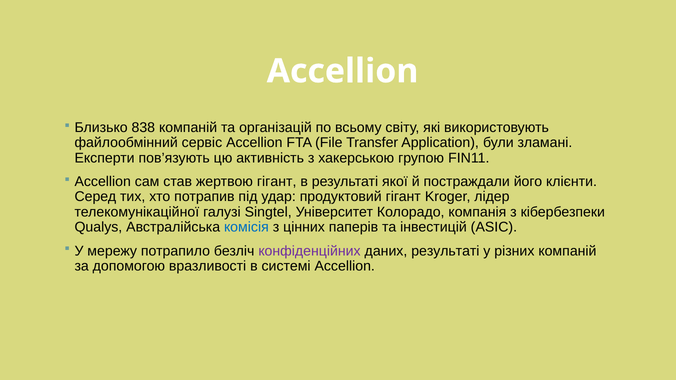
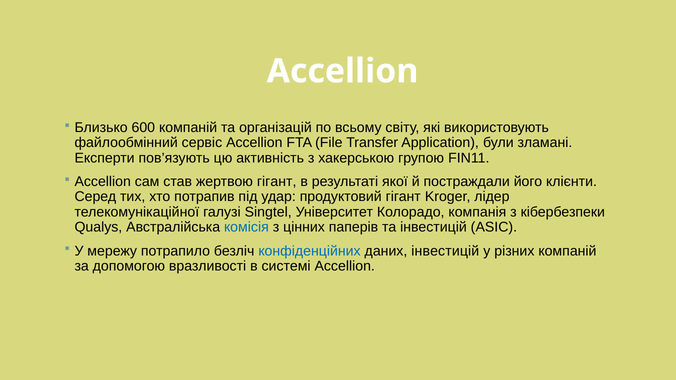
838: 838 -> 600
конфіденційних colour: purple -> blue
даних результаті: результаті -> інвестицій
